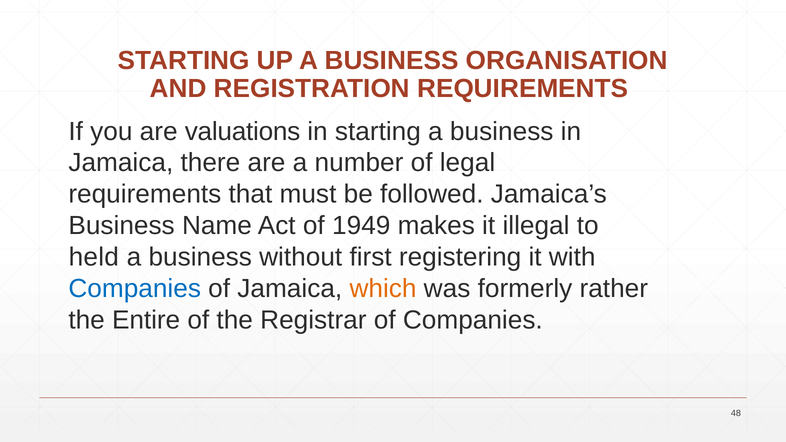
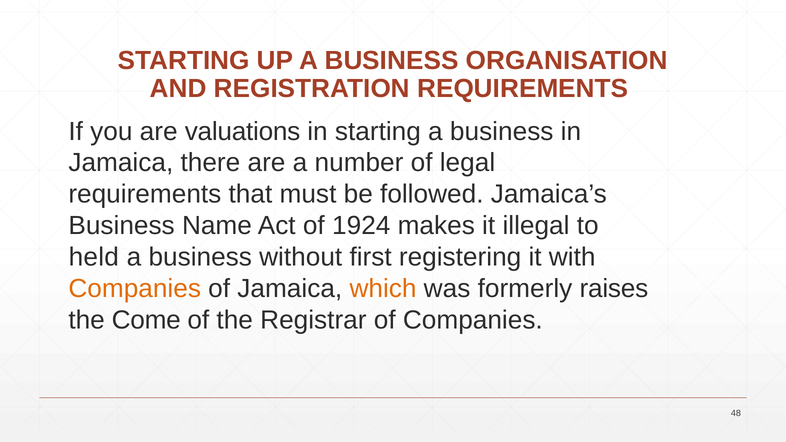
1949: 1949 -> 1924
Companies at (135, 289) colour: blue -> orange
rather: rather -> raises
Entire: Entire -> Come
